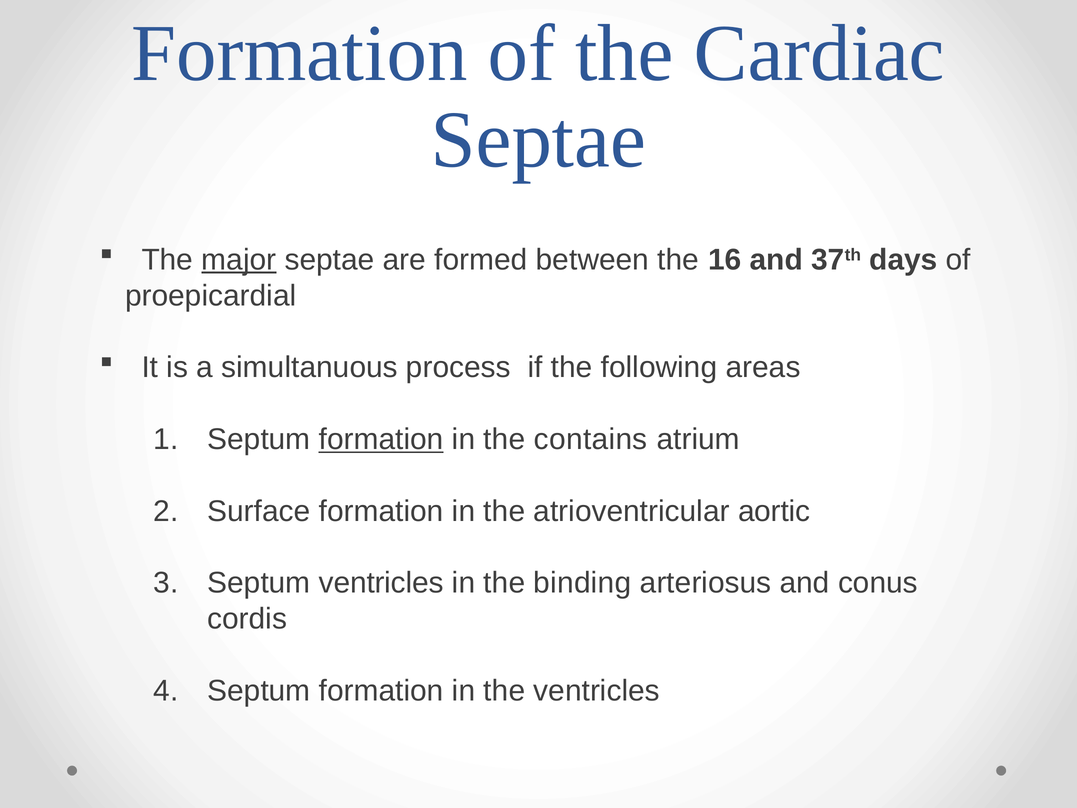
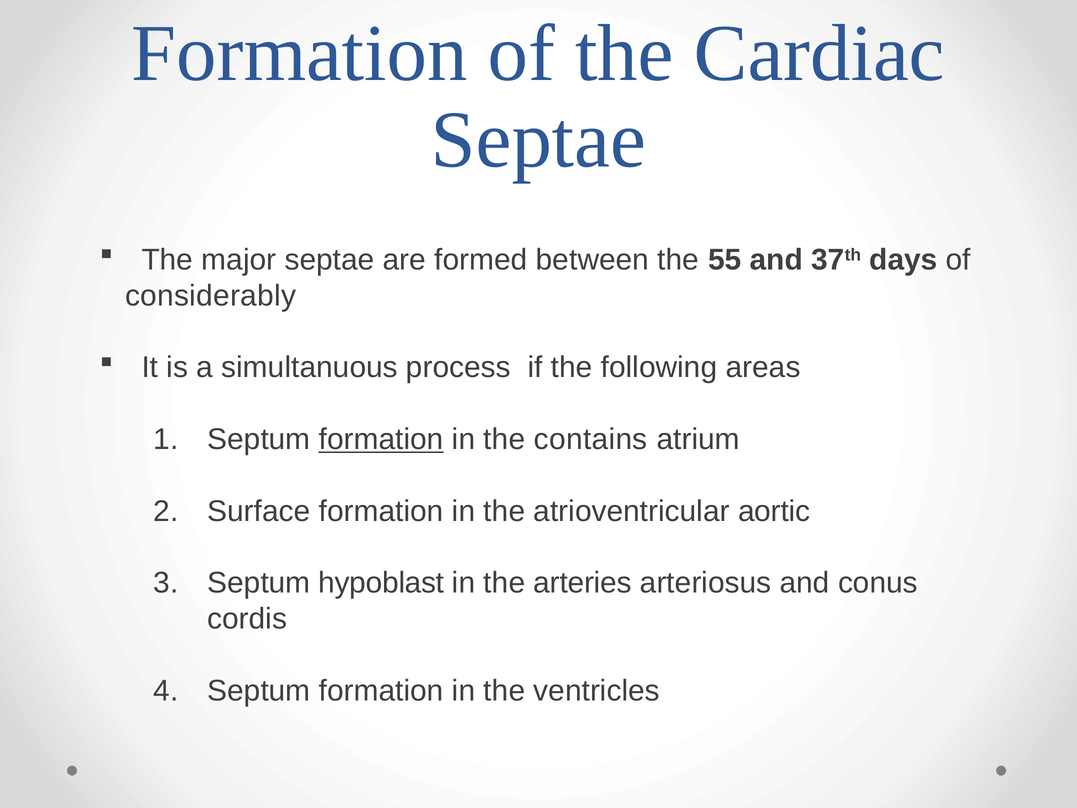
major underline: present -> none
16: 16 -> 55
proepicardial: proepicardial -> considerably
Septum ventricles: ventricles -> hypoblast
binding: binding -> arteries
